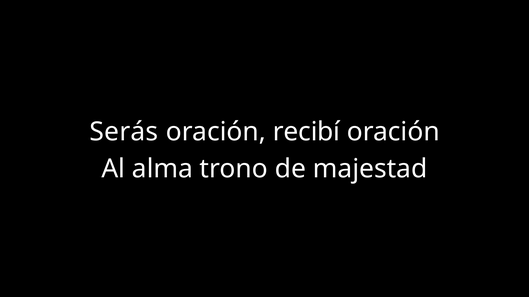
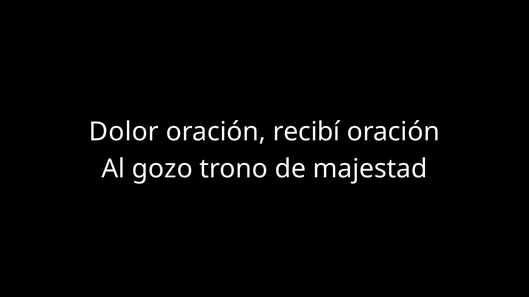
Serás: Serás -> Dolor
alma: alma -> gozo
